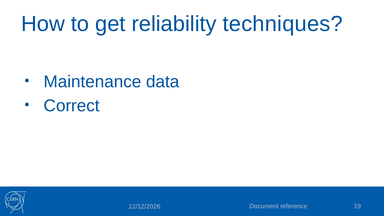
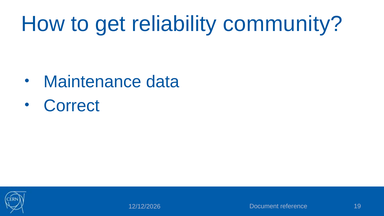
techniques: techniques -> community
